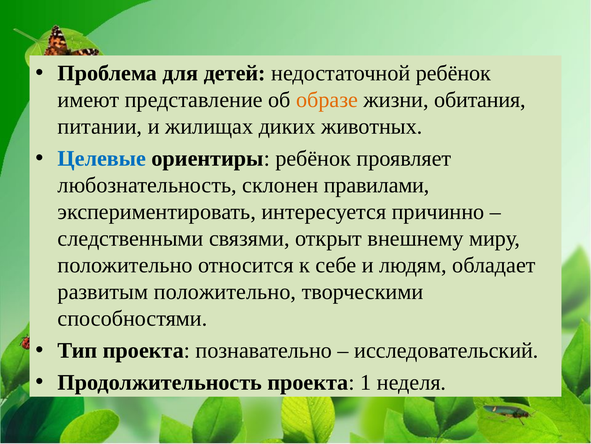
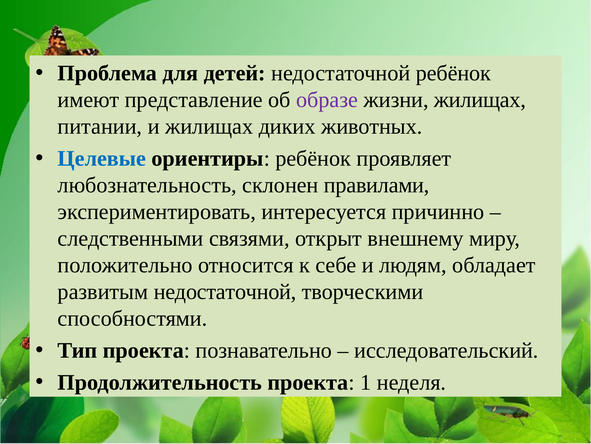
образе colour: orange -> purple
жизни обитания: обитания -> жилищах
развитым положительно: положительно -> недостаточной
